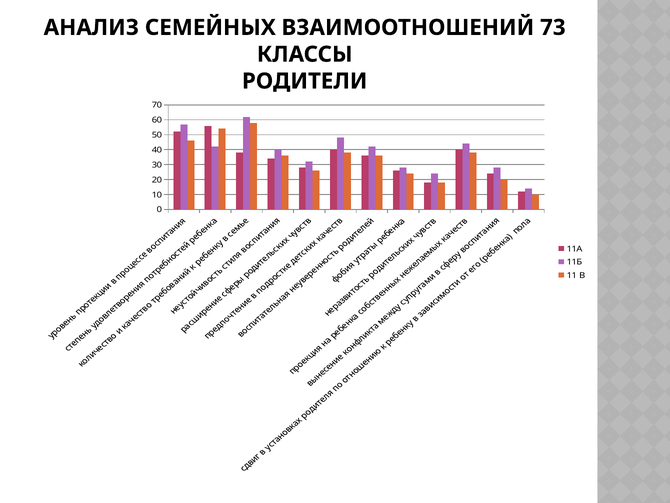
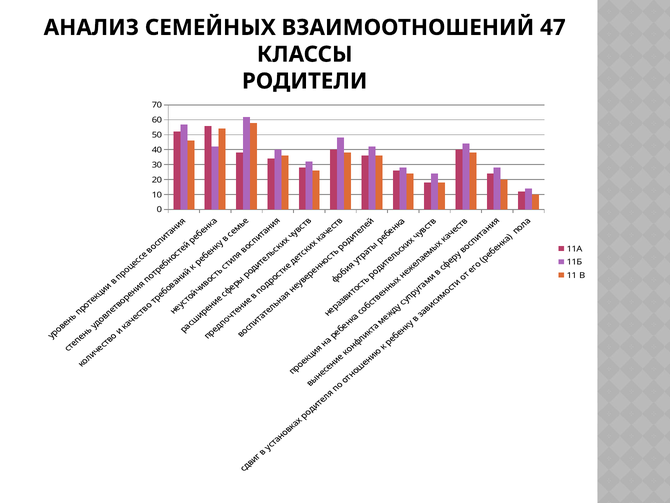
73: 73 -> 47
